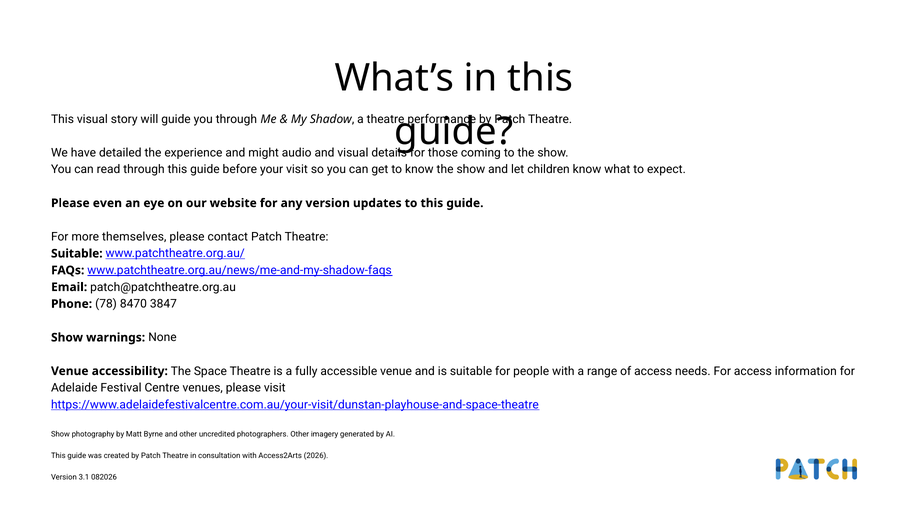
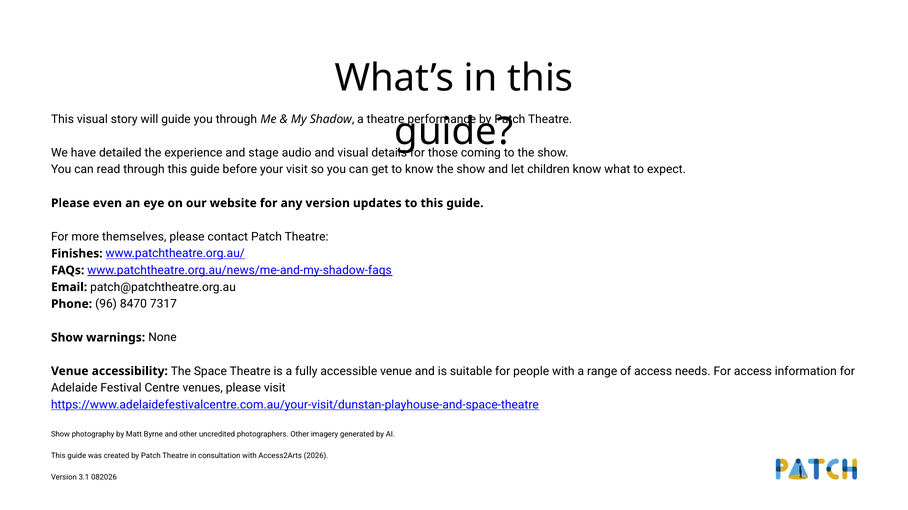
might: might -> stage
Suitable at (77, 254): Suitable -> Finishes
78: 78 -> 96
3847: 3847 -> 7317
